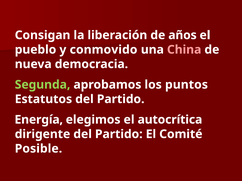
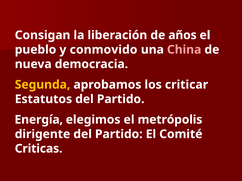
Segunda colour: light green -> yellow
puntos: puntos -> criticar
autocrítica: autocrítica -> metrópolis
Posible: Posible -> Criticas
